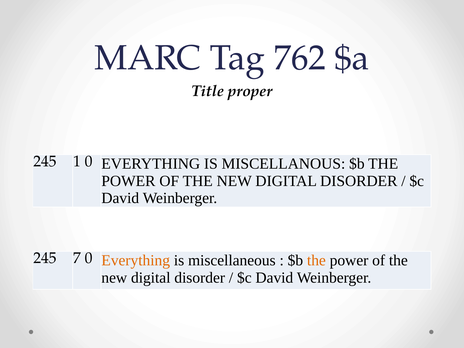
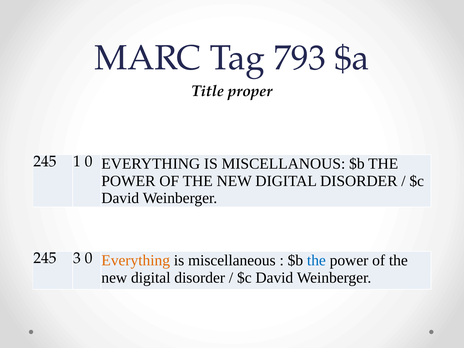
762: 762 -> 793
7: 7 -> 3
the at (316, 260) colour: orange -> blue
